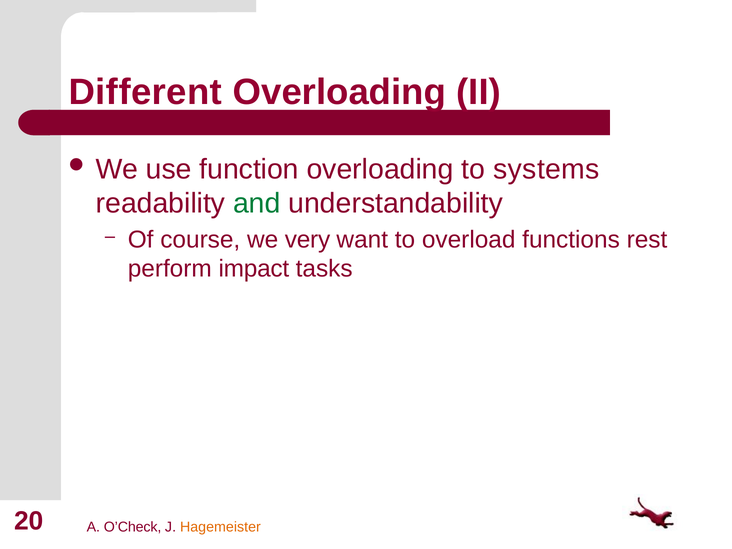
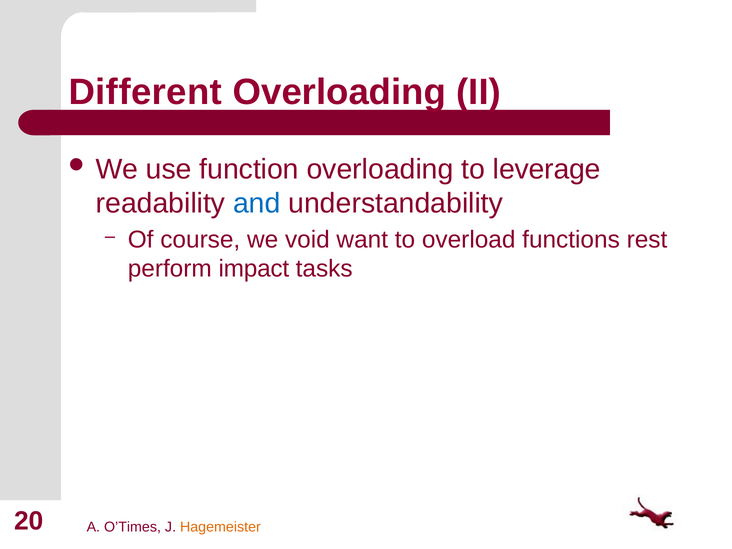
systems: systems -> leverage
and colour: green -> blue
very: very -> void
O’Check: O’Check -> O’Times
